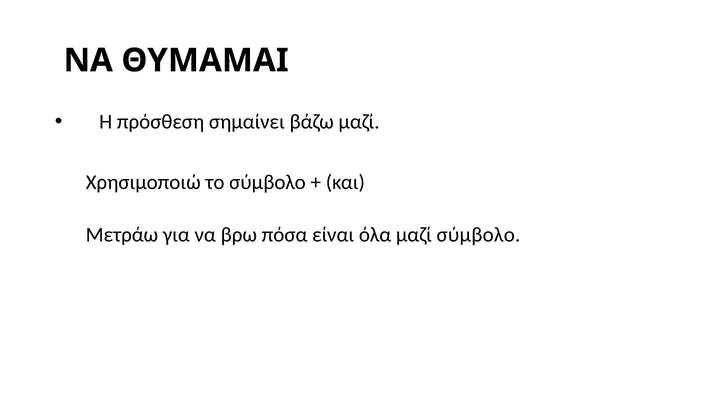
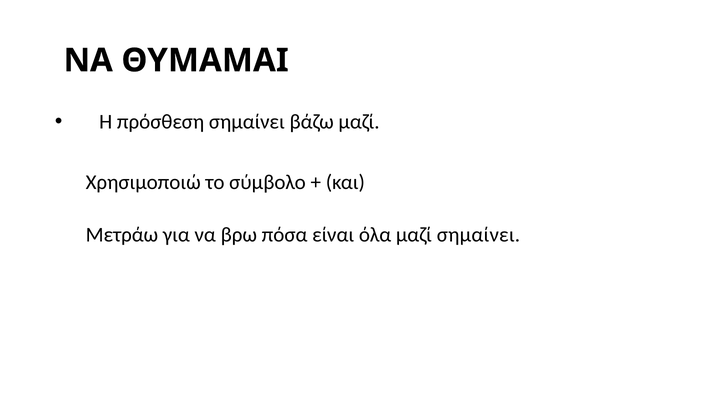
μαζί σύμβολο: σύμβολο -> σημαίνει
